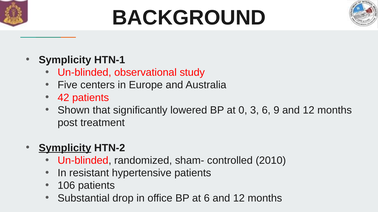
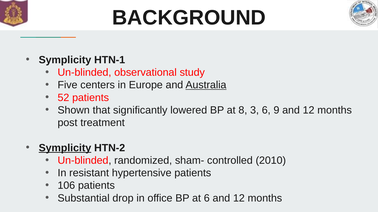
Australia underline: none -> present
42: 42 -> 52
0: 0 -> 8
